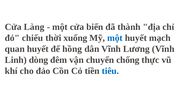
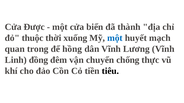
Làng: Làng -> Được
chiếu: chiếu -> thuộc
quan huyết: huyết -> trong
dòng: dòng -> đồng
tiêu colour: blue -> black
